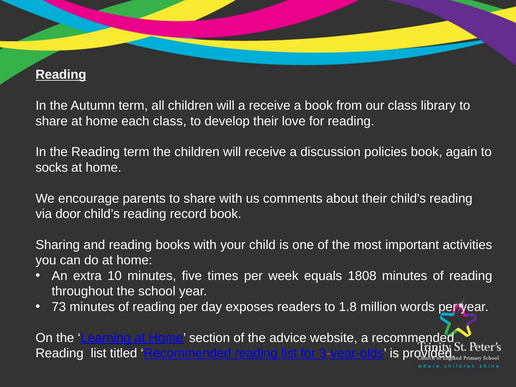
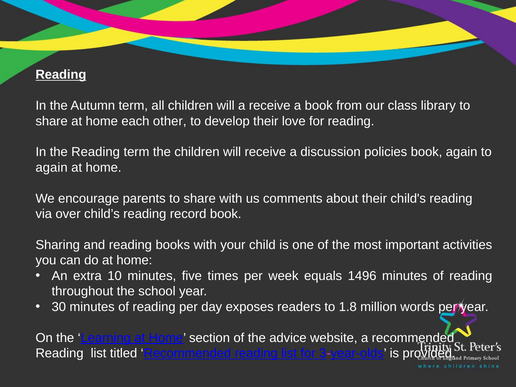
each class: class -> other
socks at (52, 168): socks -> again
door: door -> over
1808: 1808 -> 1496
73: 73 -> 30
